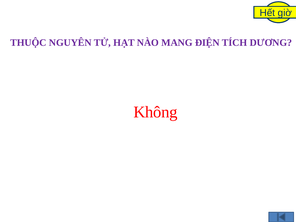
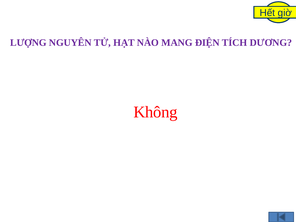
THUỘC: THUỘC -> LƯỢNG
